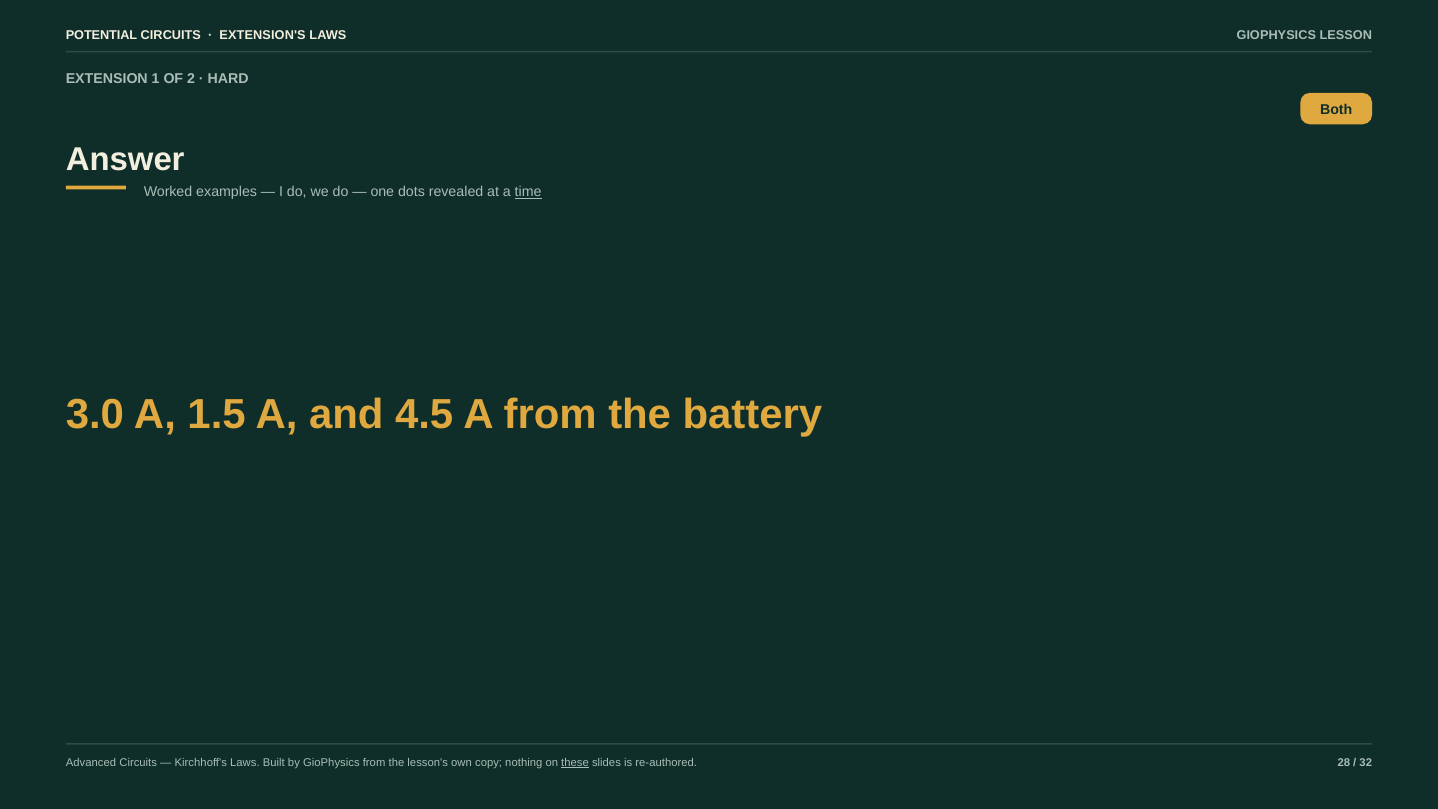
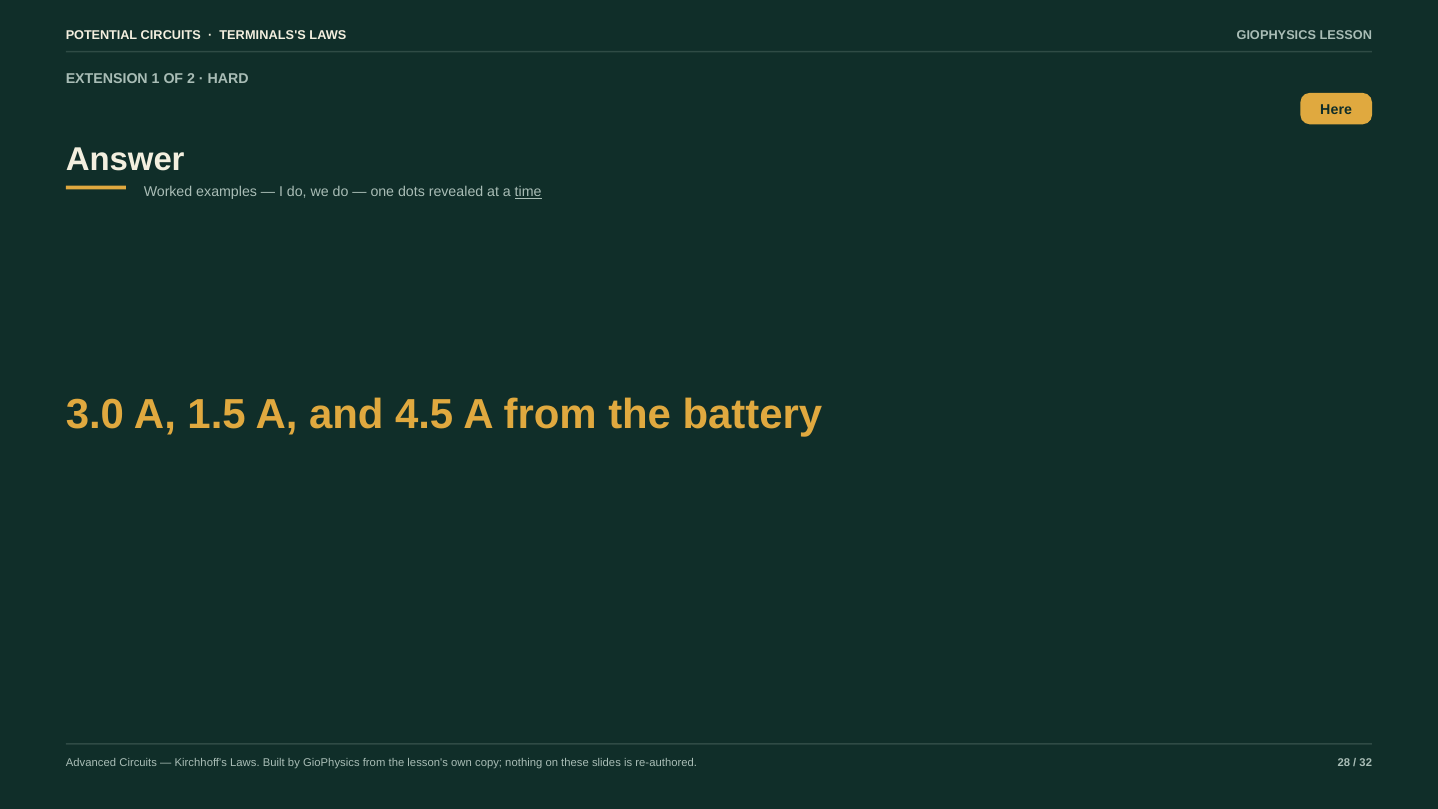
EXTENSION'S: EXTENSION'S -> TERMINALS'S
Both: Both -> Here
these underline: present -> none
